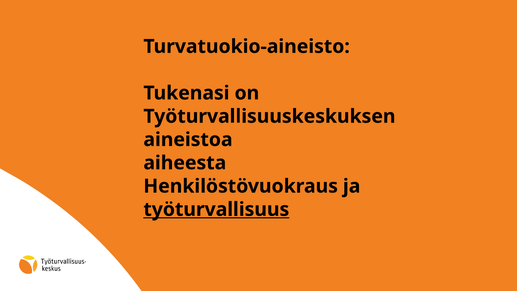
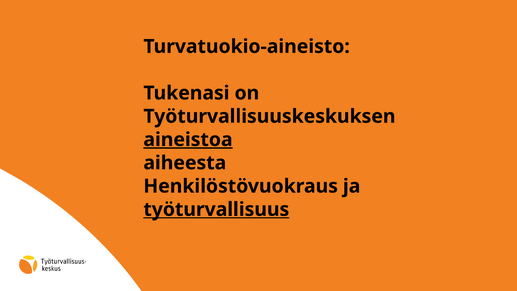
aineistoa underline: none -> present
